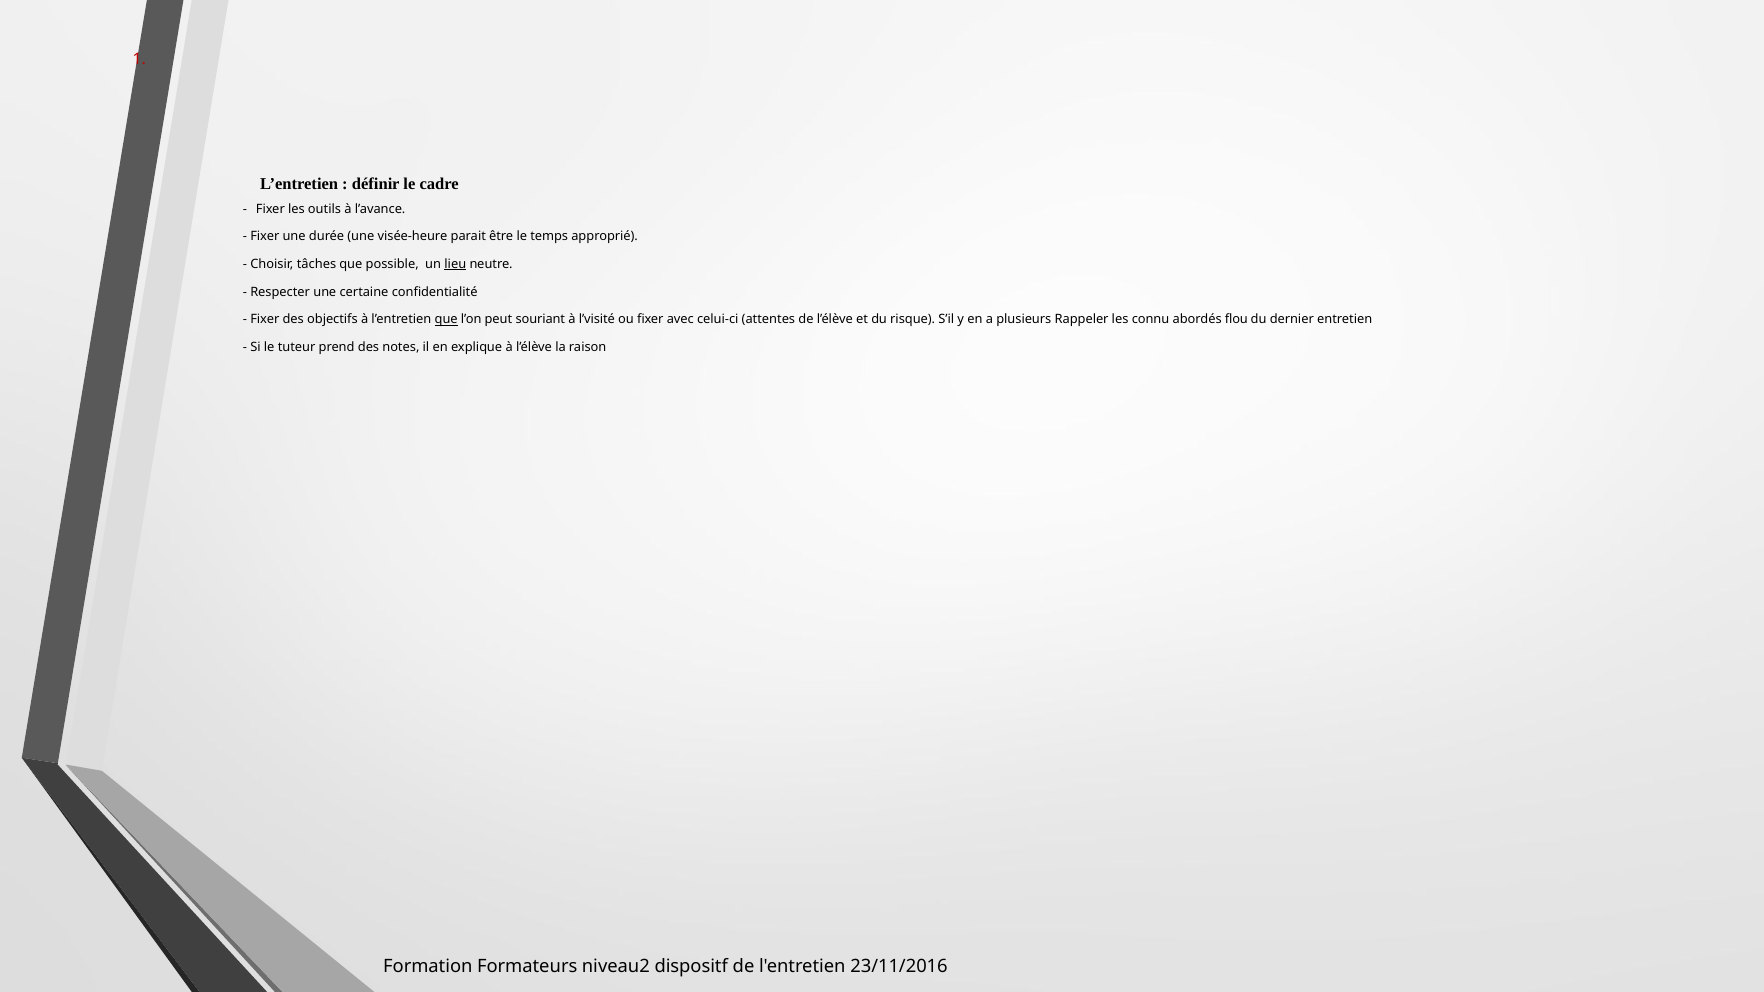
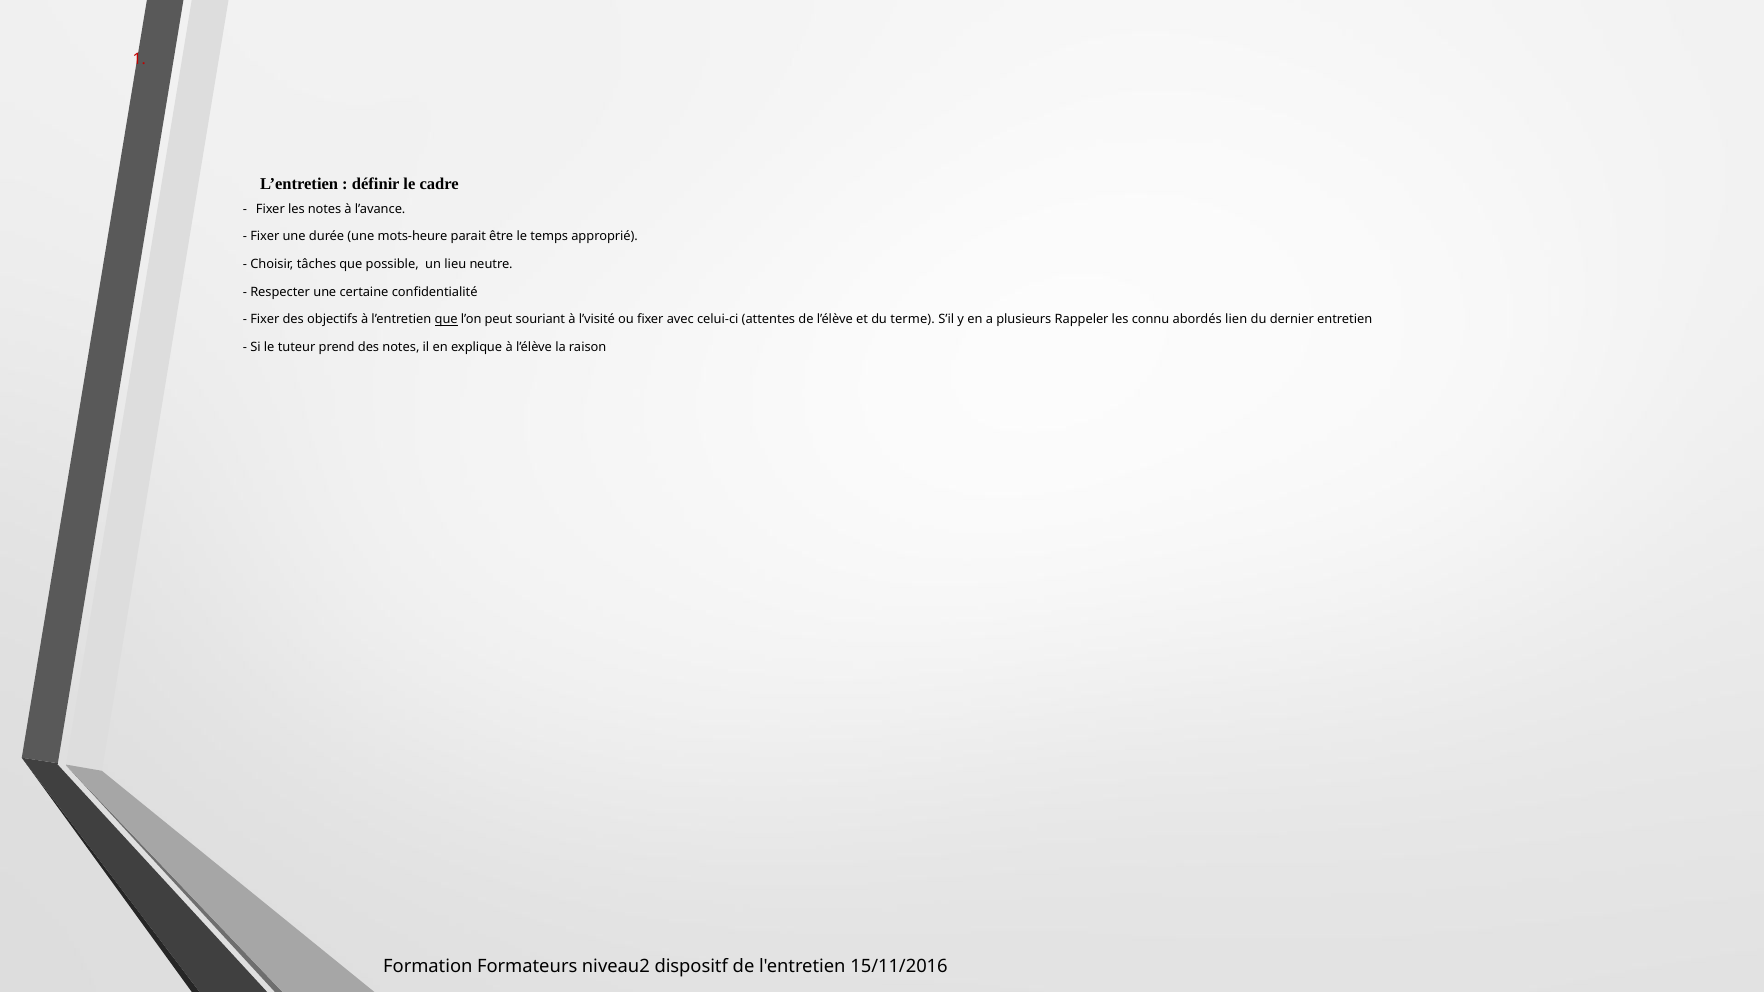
les outils: outils -> notes
visée-heure: visée-heure -> mots-heure
lieu underline: present -> none
risque: risque -> terme
flou: flou -> lien
23/11/2016: 23/11/2016 -> 15/11/2016
